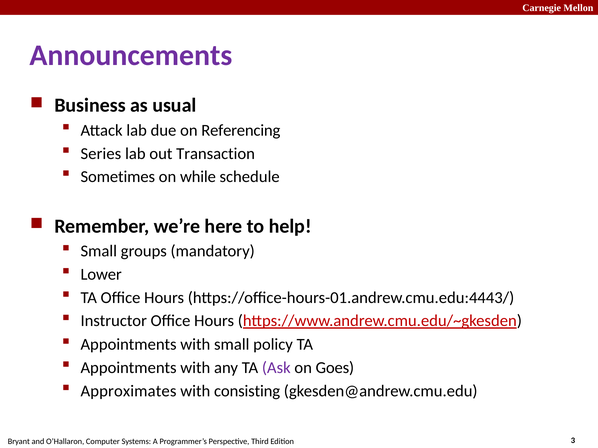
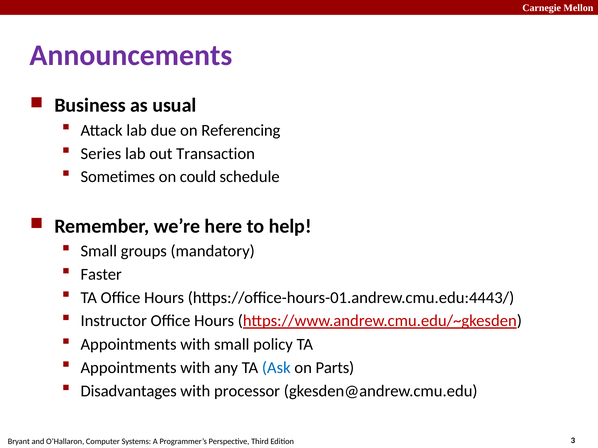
while: while -> could
Lower: Lower -> Faster
Ask colour: purple -> blue
Goes: Goes -> Parts
Approximates: Approximates -> Disadvantages
consisting: consisting -> processor
